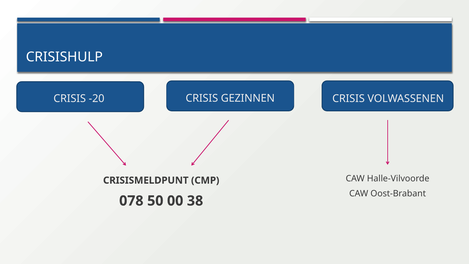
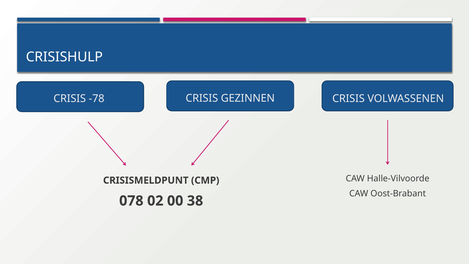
-20: -20 -> -78
50: 50 -> 02
